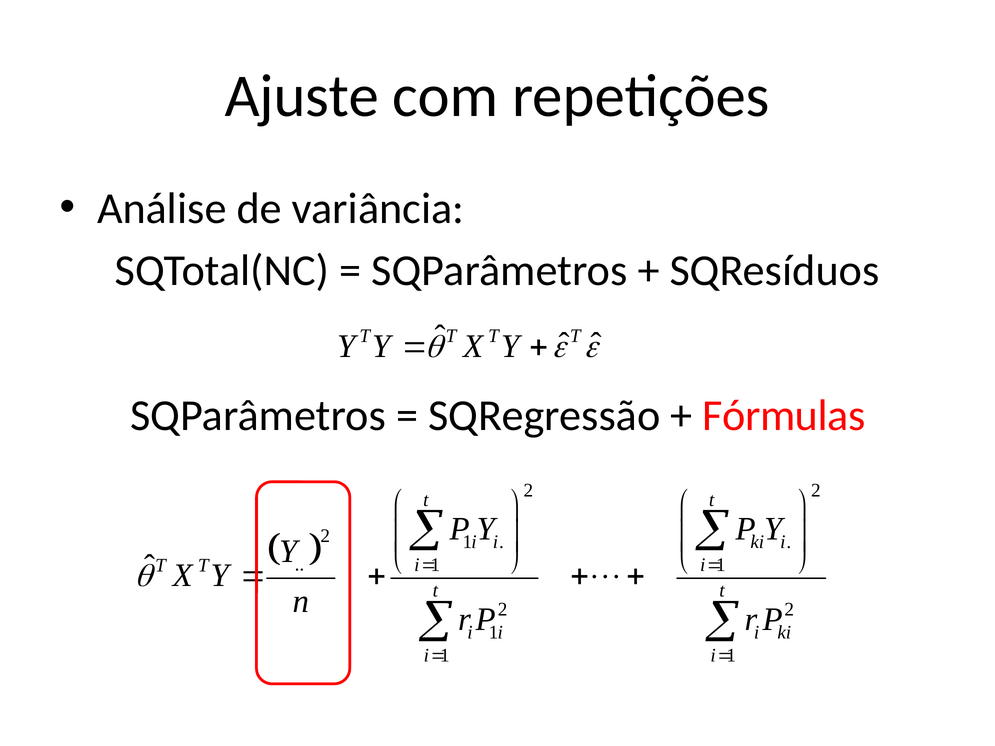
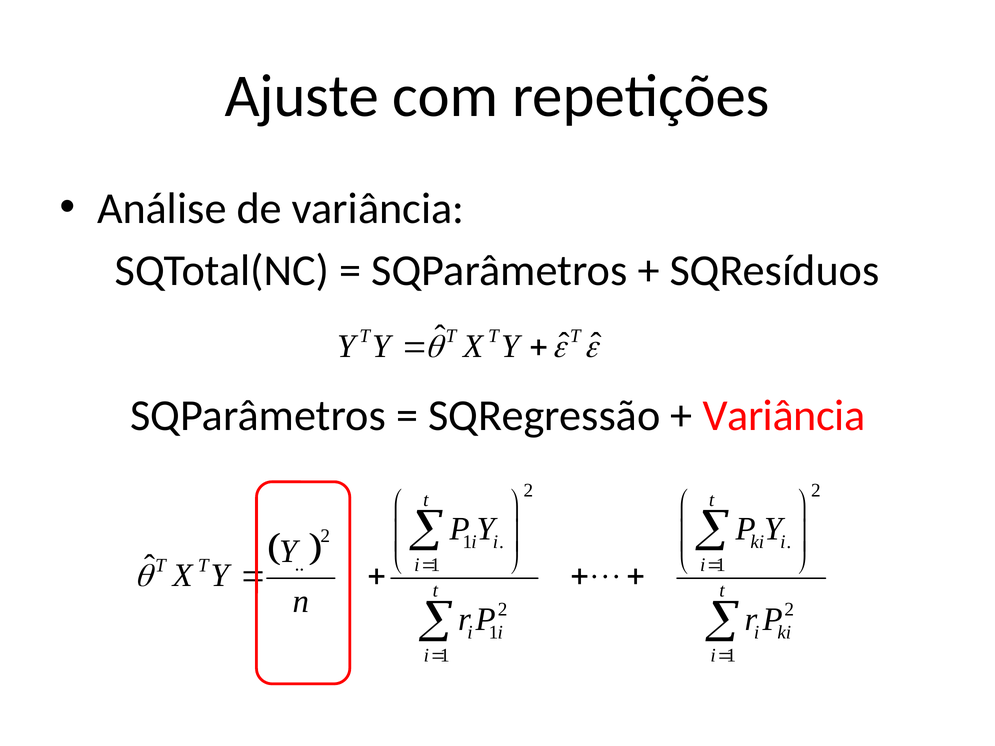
Fórmulas at (784, 416): Fórmulas -> Variância
